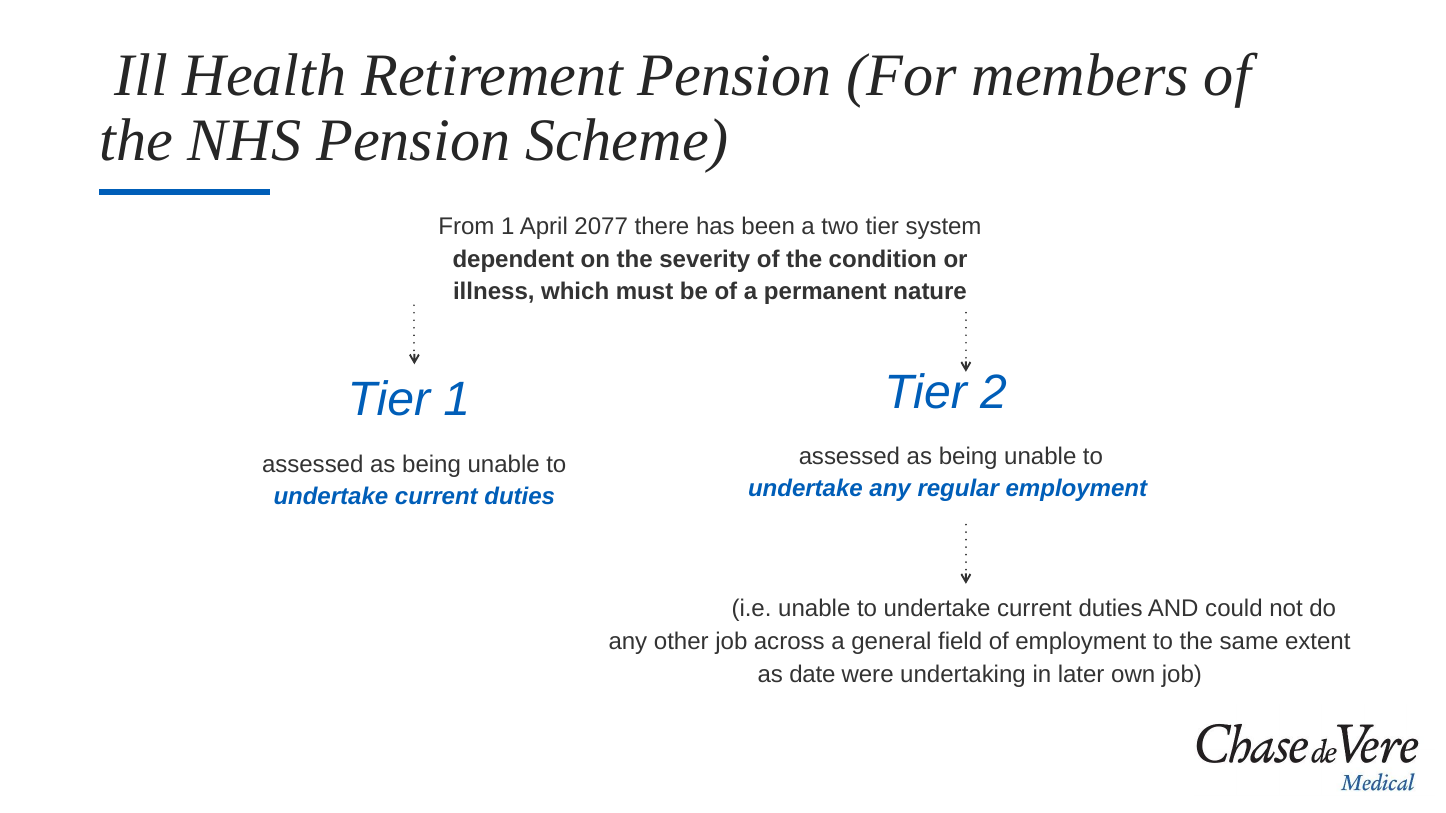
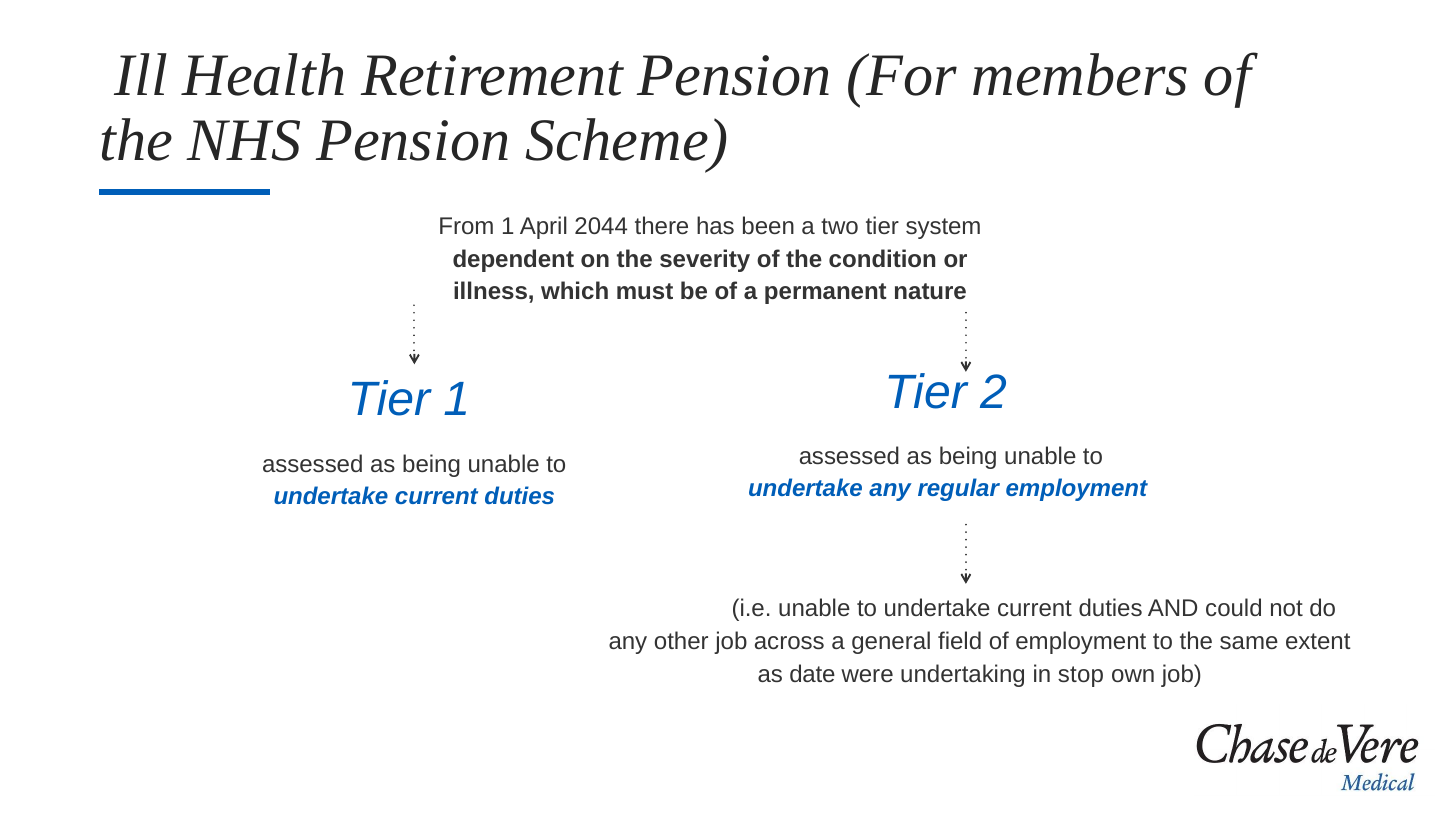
2077: 2077 -> 2044
later: later -> stop
